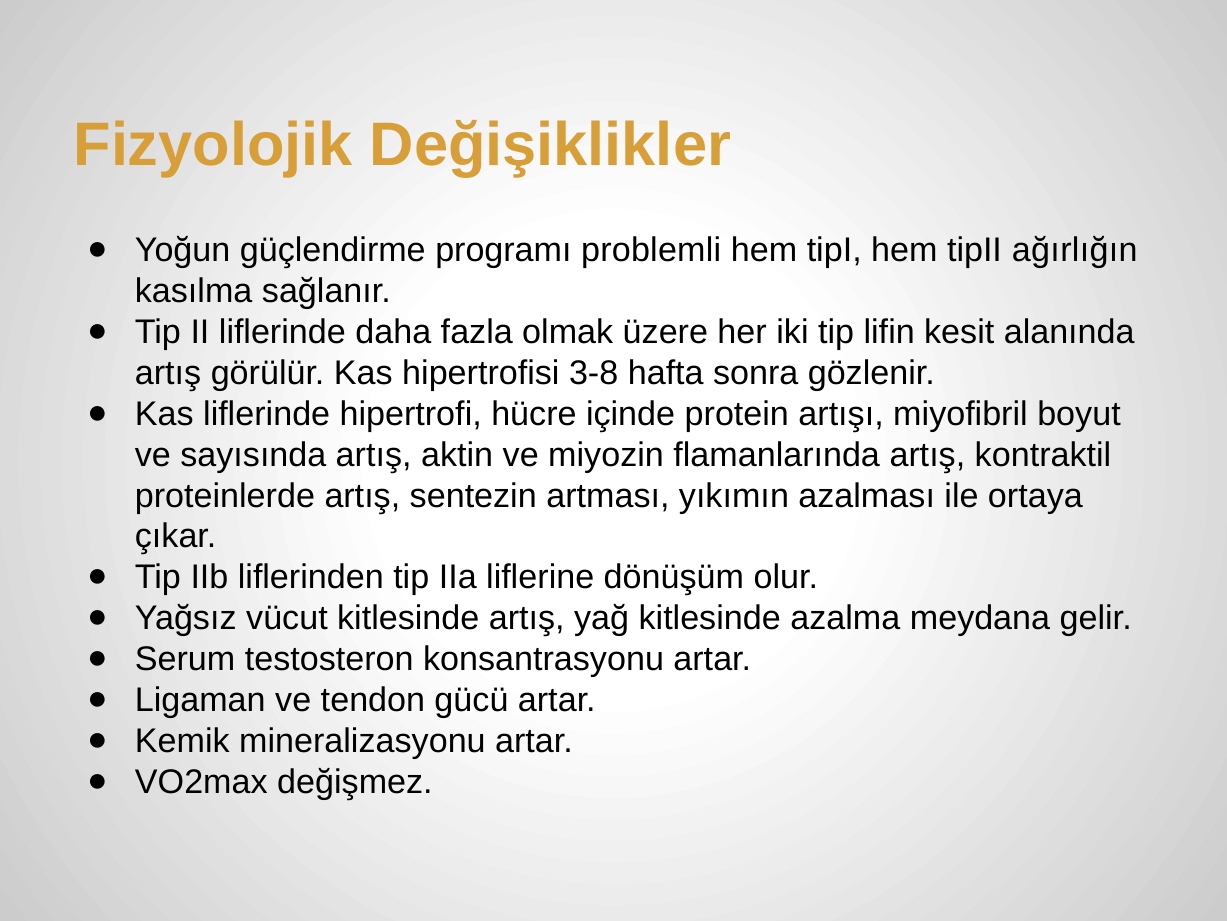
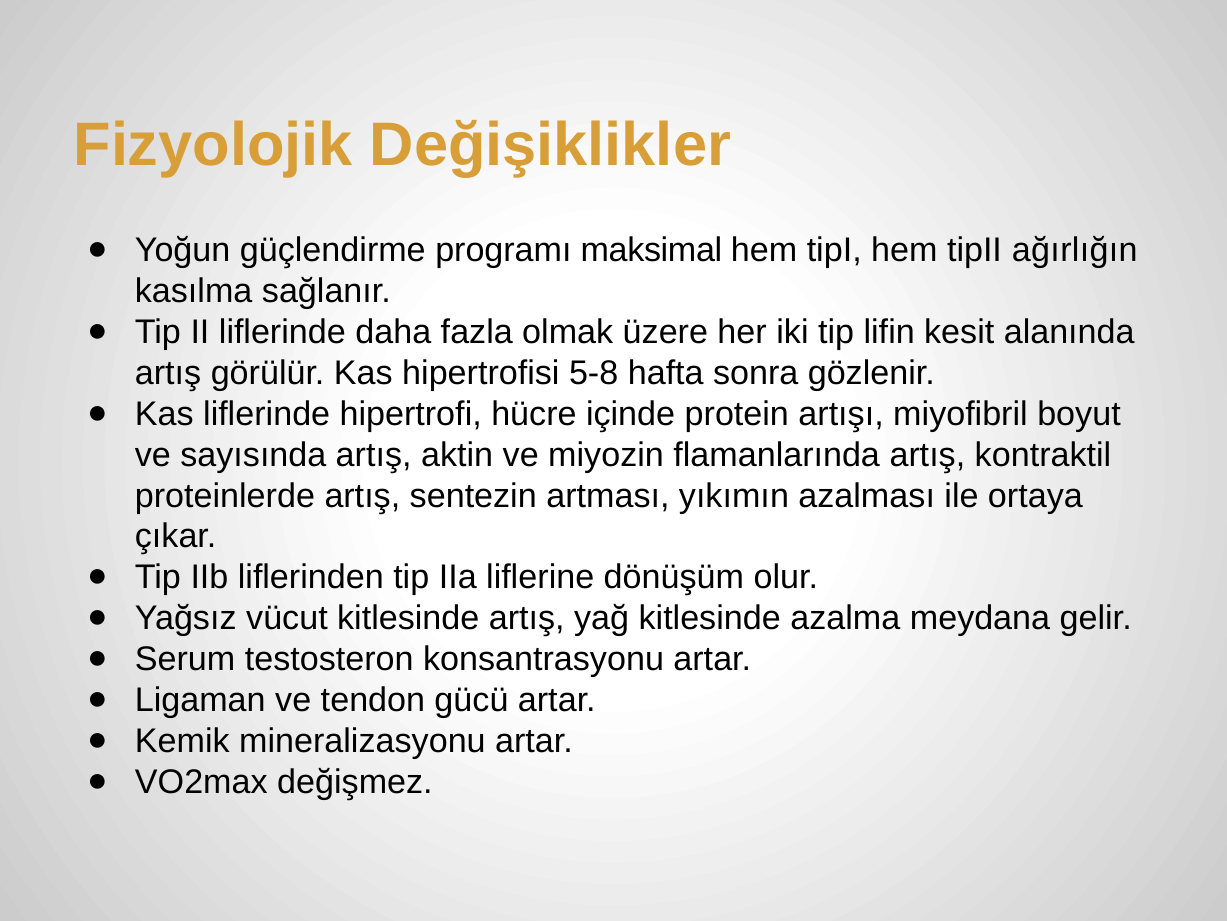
problemli: problemli -> maksimal
3-8: 3-8 -> 5-8
